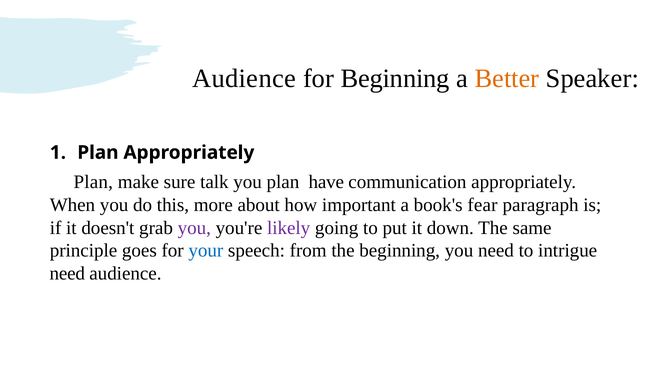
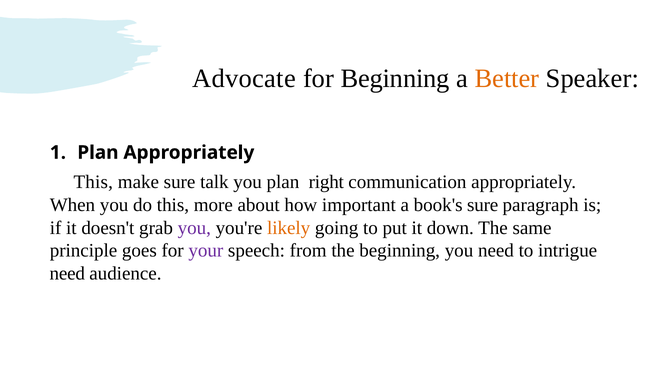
Audience at (244, 79): Audience -> Advocate
Plan at (93, 182): Plan -> This
have: have -> right
book's fear: fear -> sure
likely colour: purple -> orange
your colour: blue -> purple
